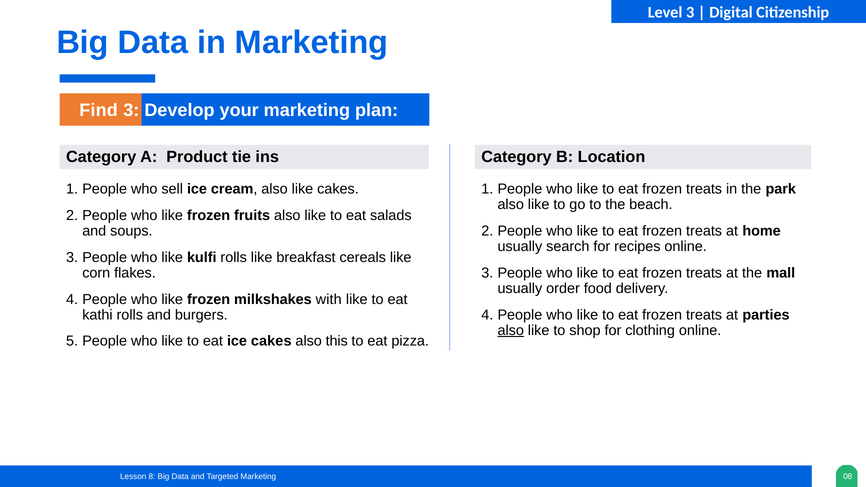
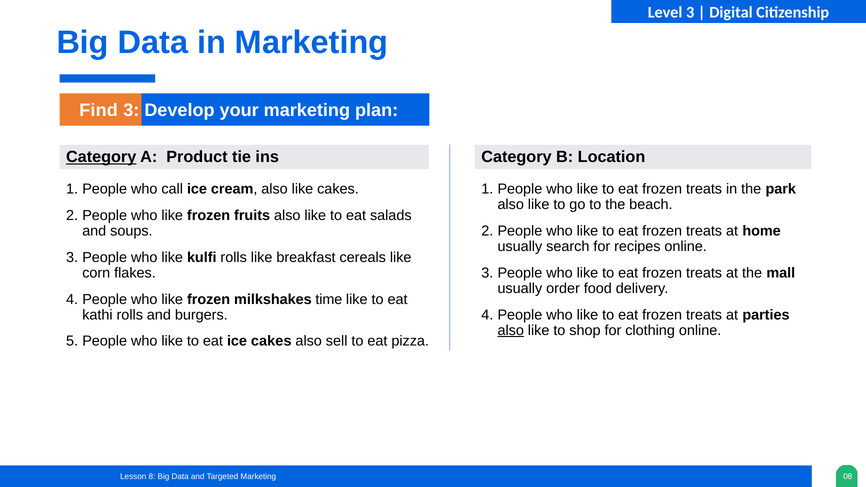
Category at (101, 157) underline: none -> present
sell: sell -> call
with: with -> time
this: this -> sell
